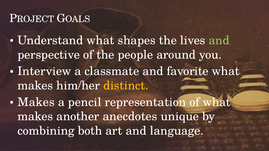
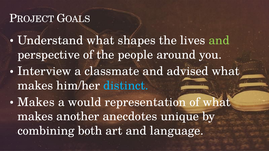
favorite: favorite -> advised
distinct colour: yellow -> light blue
pencil: pencil -> would
